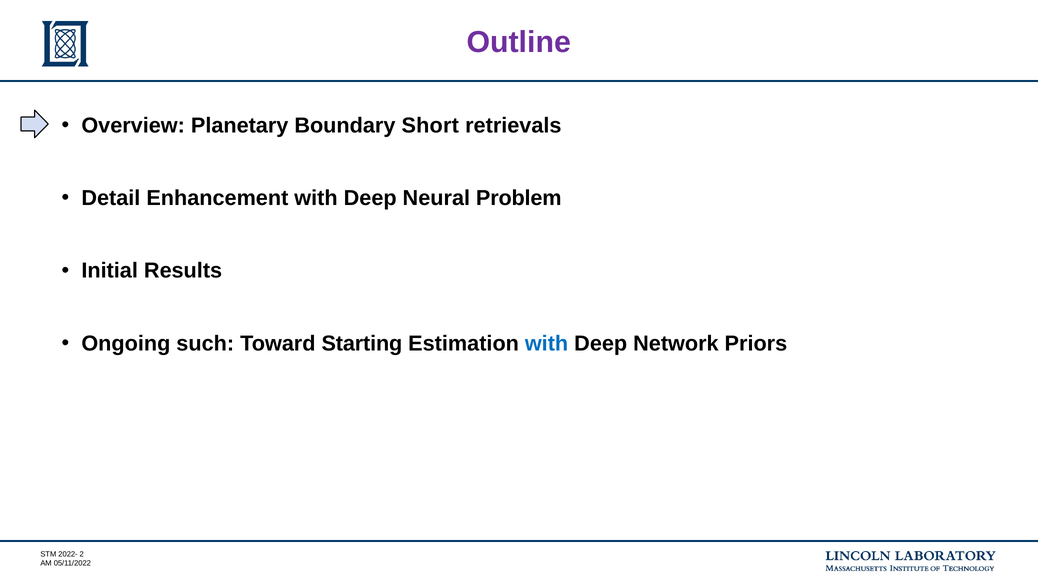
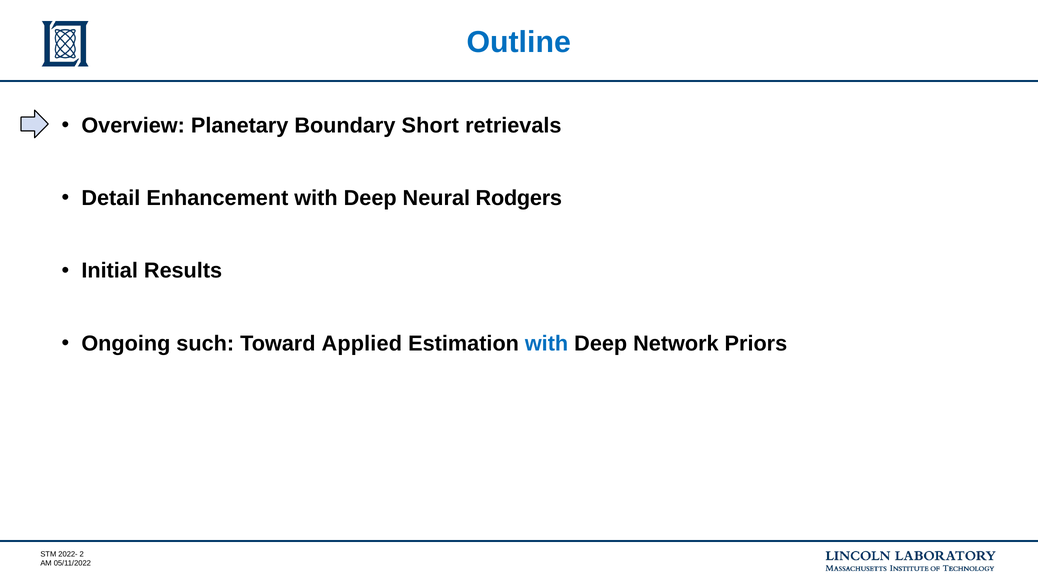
Outline colour: purple -> blue
Problem: Problem -> Rodgers
Starting: Starting -> Applied
